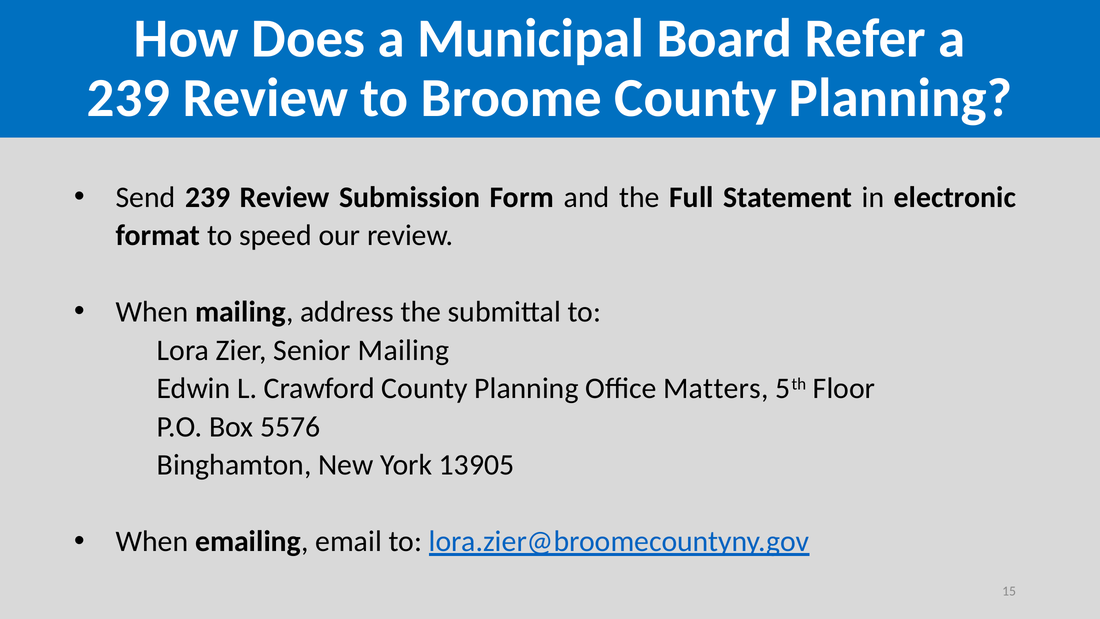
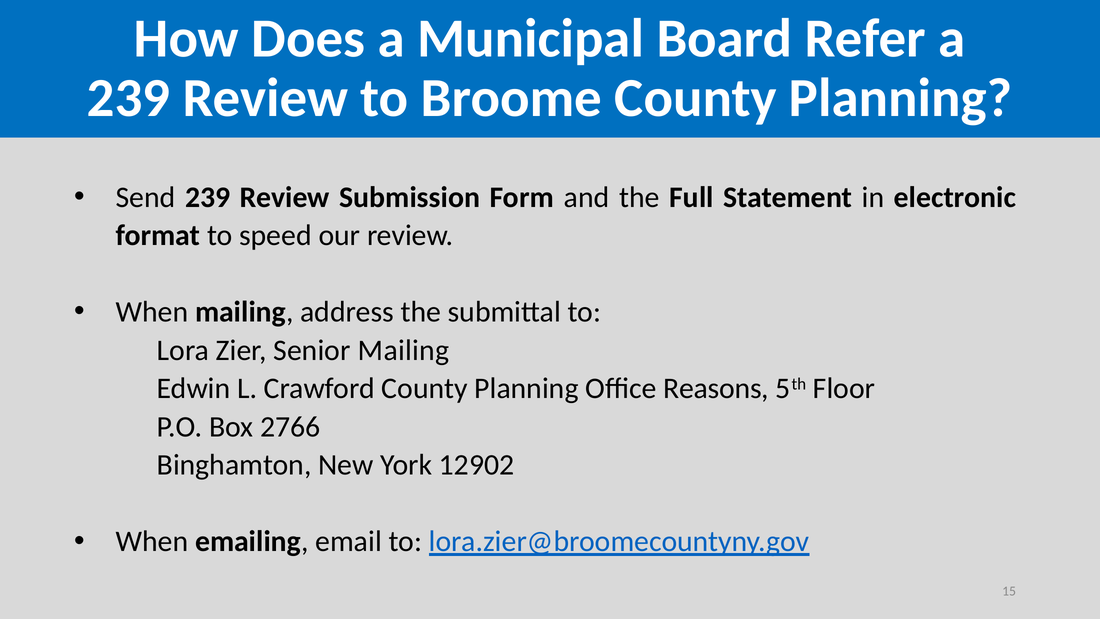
Matters: Matters -> Reasons
5576: 5576 -> 2766
13905: 13905 -> 12902
